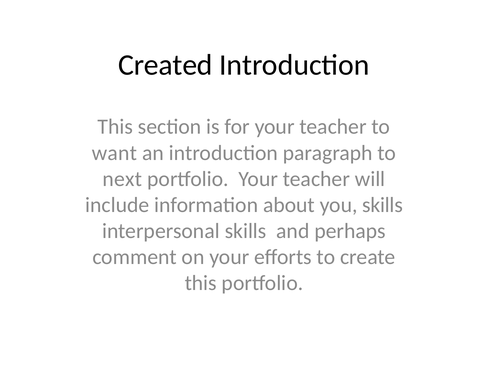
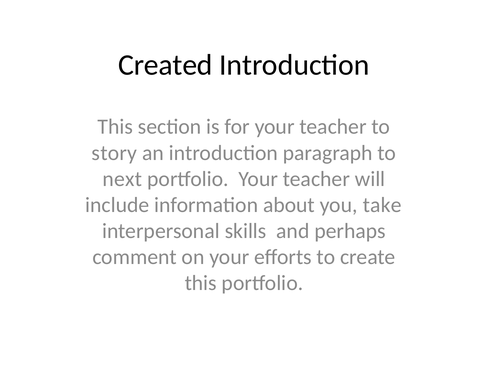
want: want -> story
you skills: skills -> take
